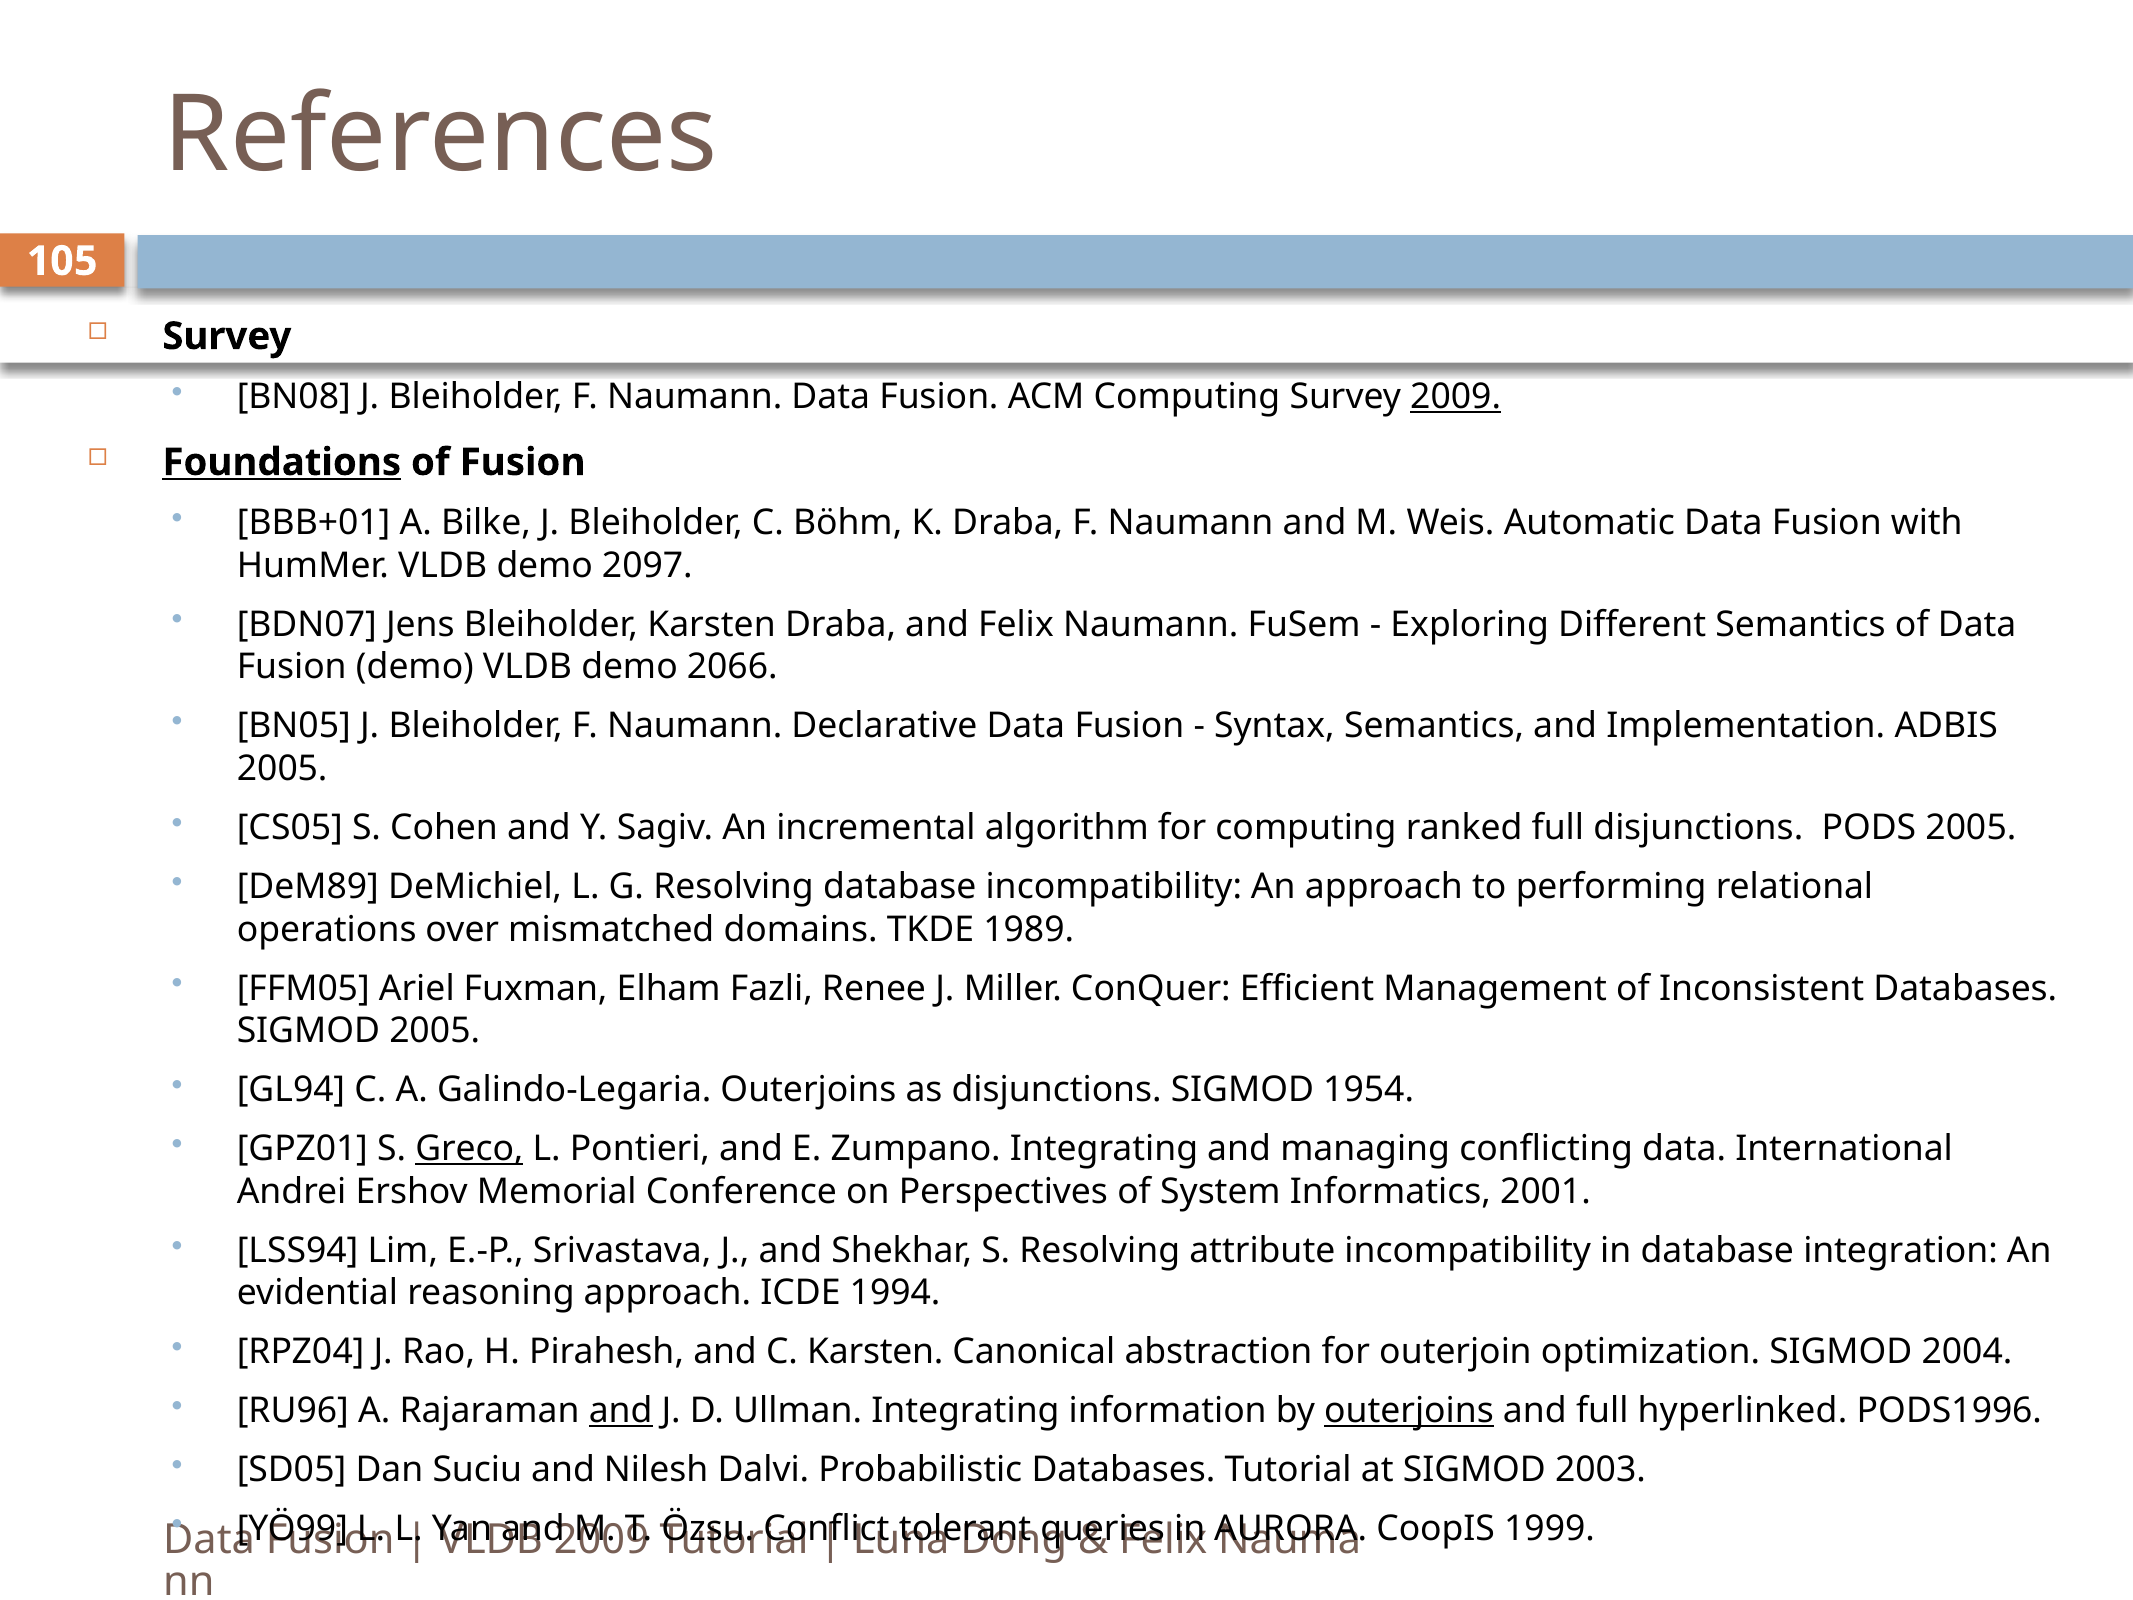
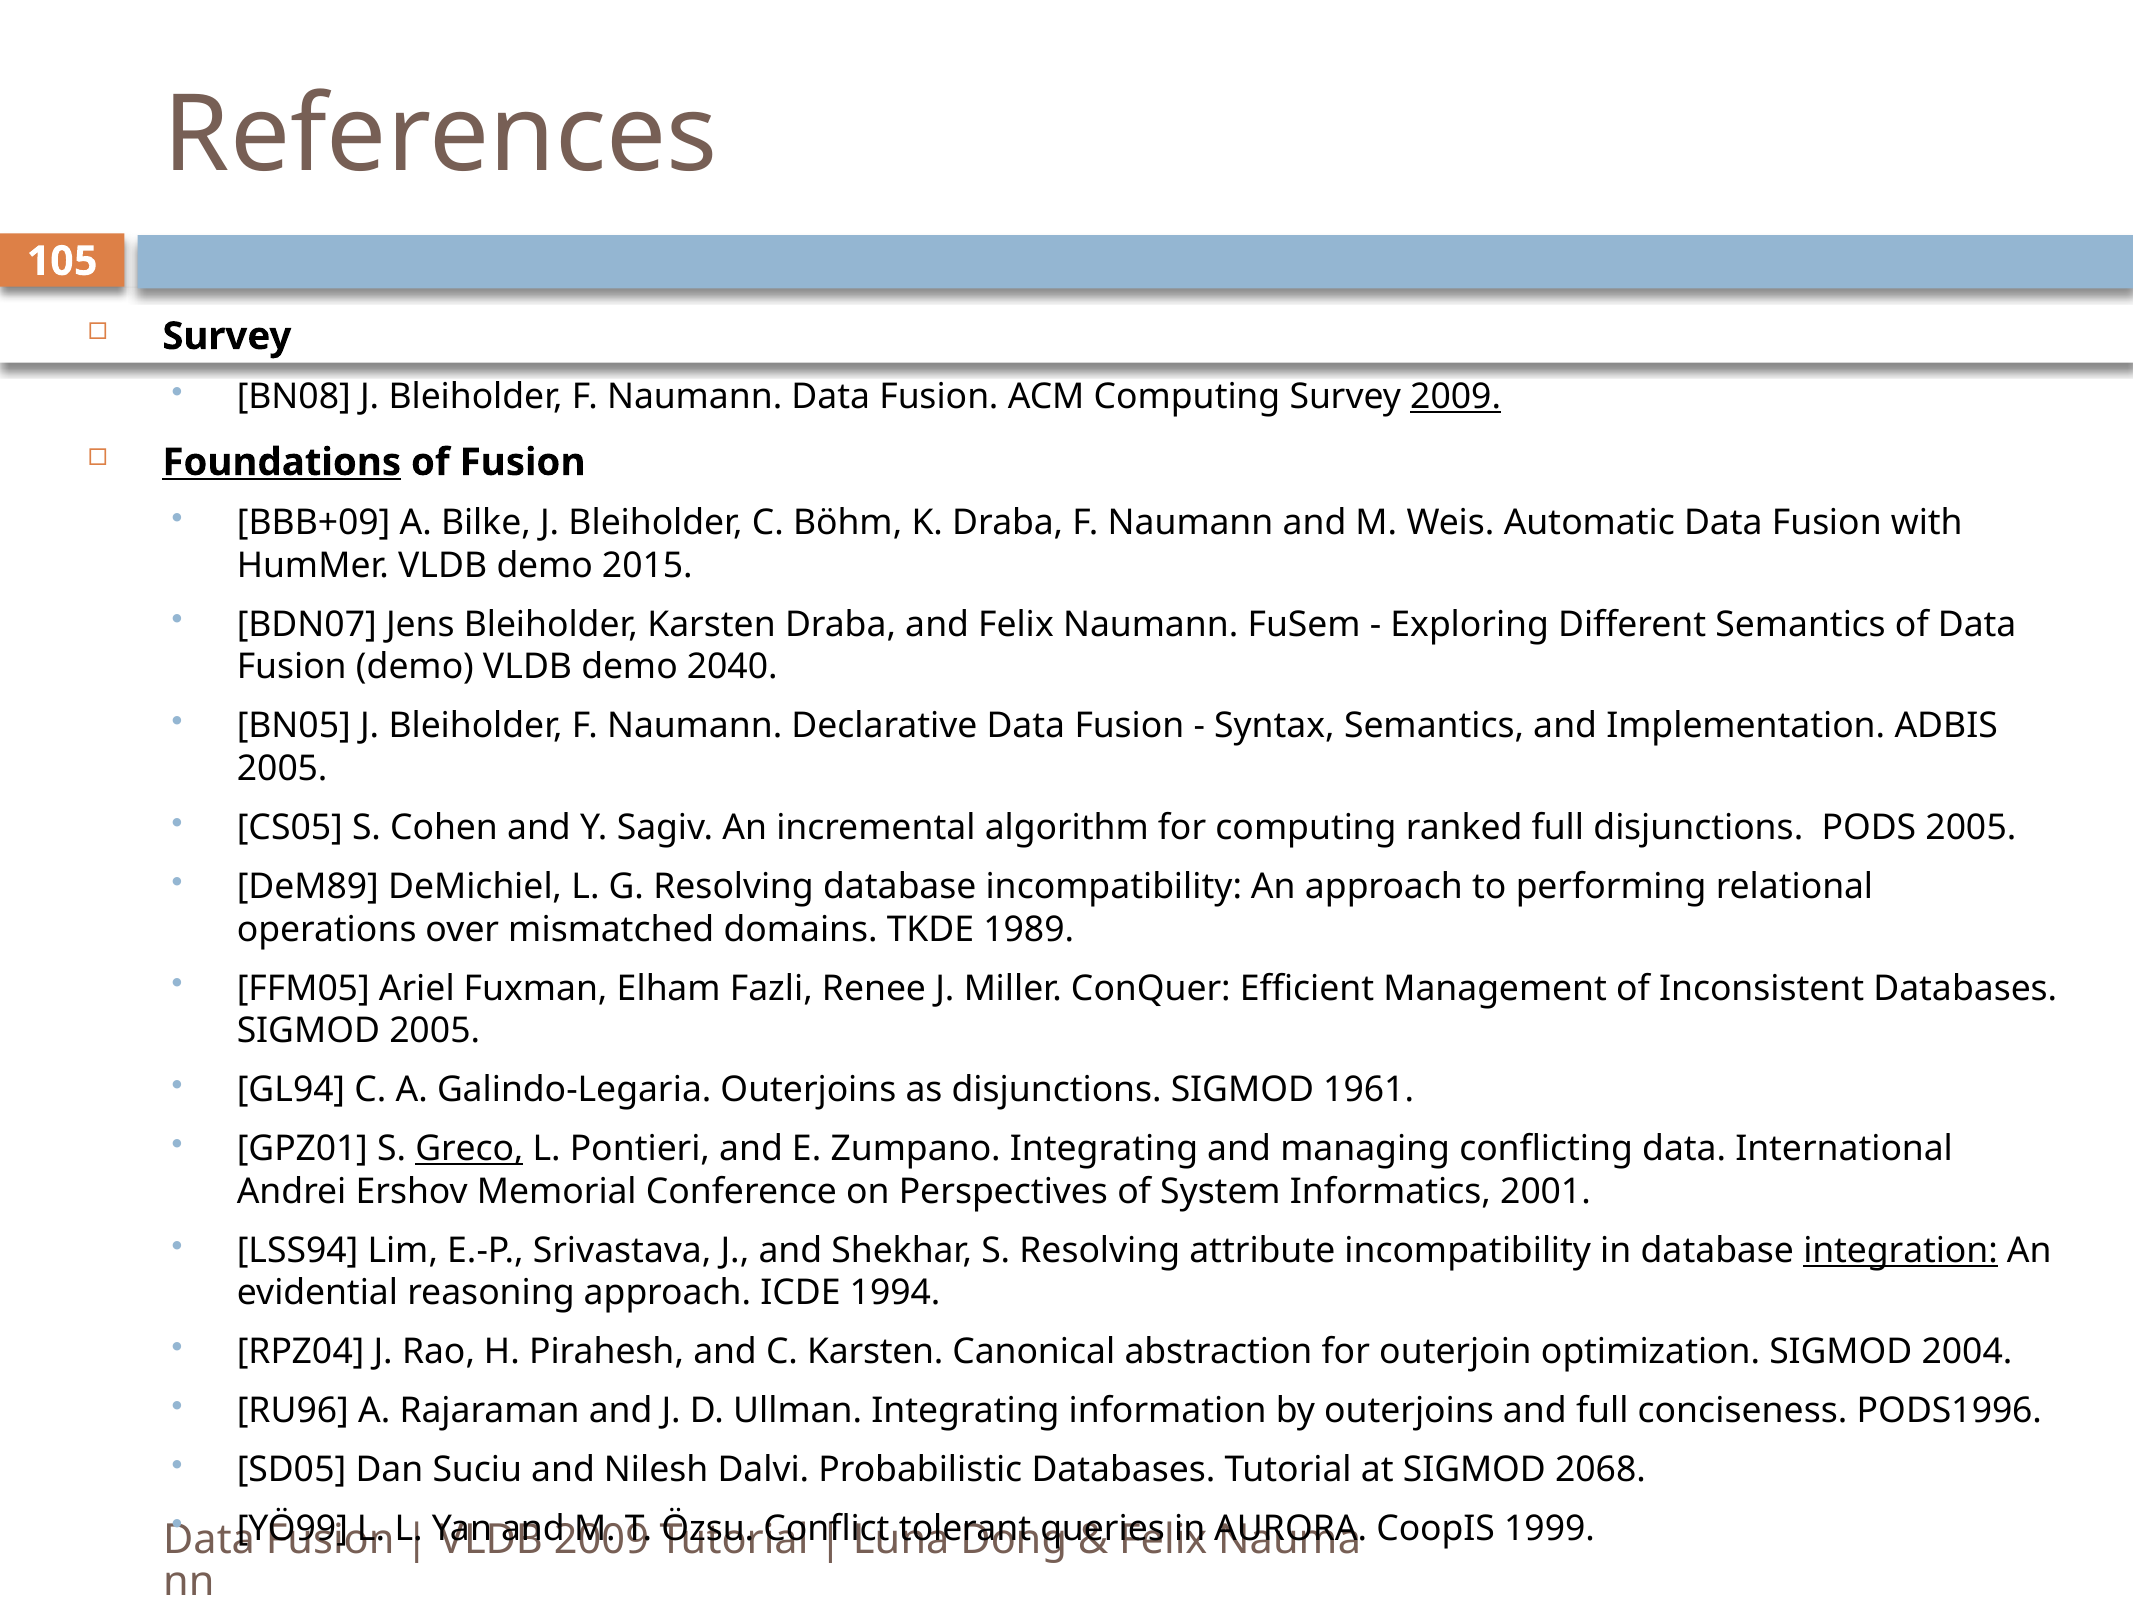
BBB+01: BBB+01 -> BBB+09
2097: 2097 -> 2015
2066: 2066 -> 2040
1954: 1954 -> 1961
integration underline: none -> present
and at (621, 1411) underline: present -> none
outerjoins at (1409, 1411) underline: present -> none
hyperlinked: hyperlinked -> conciseness
2003: 2003 -> 2068
